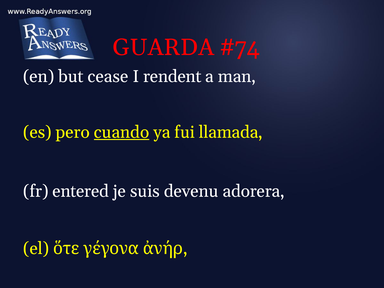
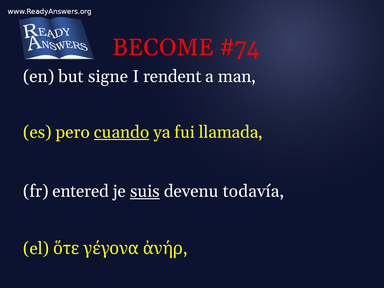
GUARDA: GUARDA -> BECOME
cease: cease -> signe
suis underline: none -> present
adorera: adorera -> todavía
